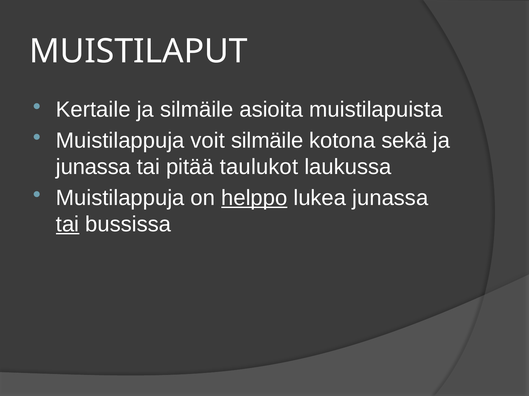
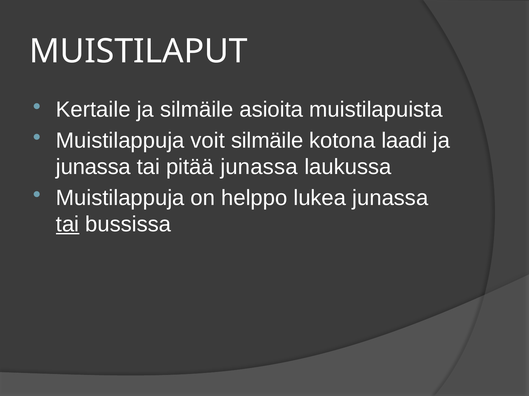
sekä: sekä -> laadi
pitää taulukot: taulukot -> junassa
helppo underline: present -> none
